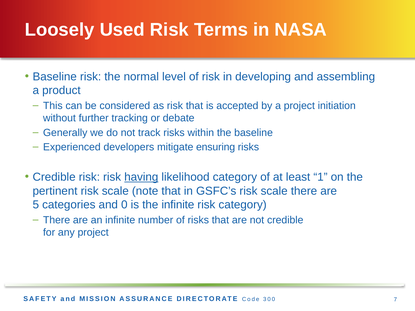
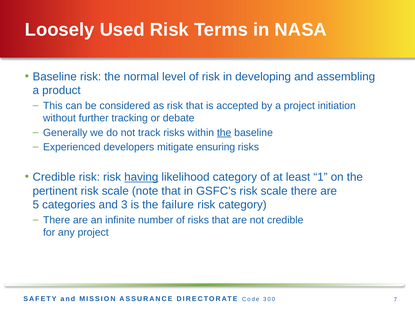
the at (224, 133) underline: none -> present
0: 0 -> 3
the infinite: infinite -> failure
